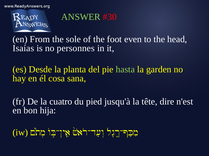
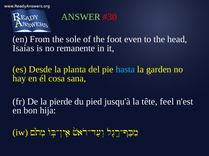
personnes: personnes -> remanente
hasta colour: light green -> light blue
cuatro: cuatro -> pierde
dire: dire -> feel
